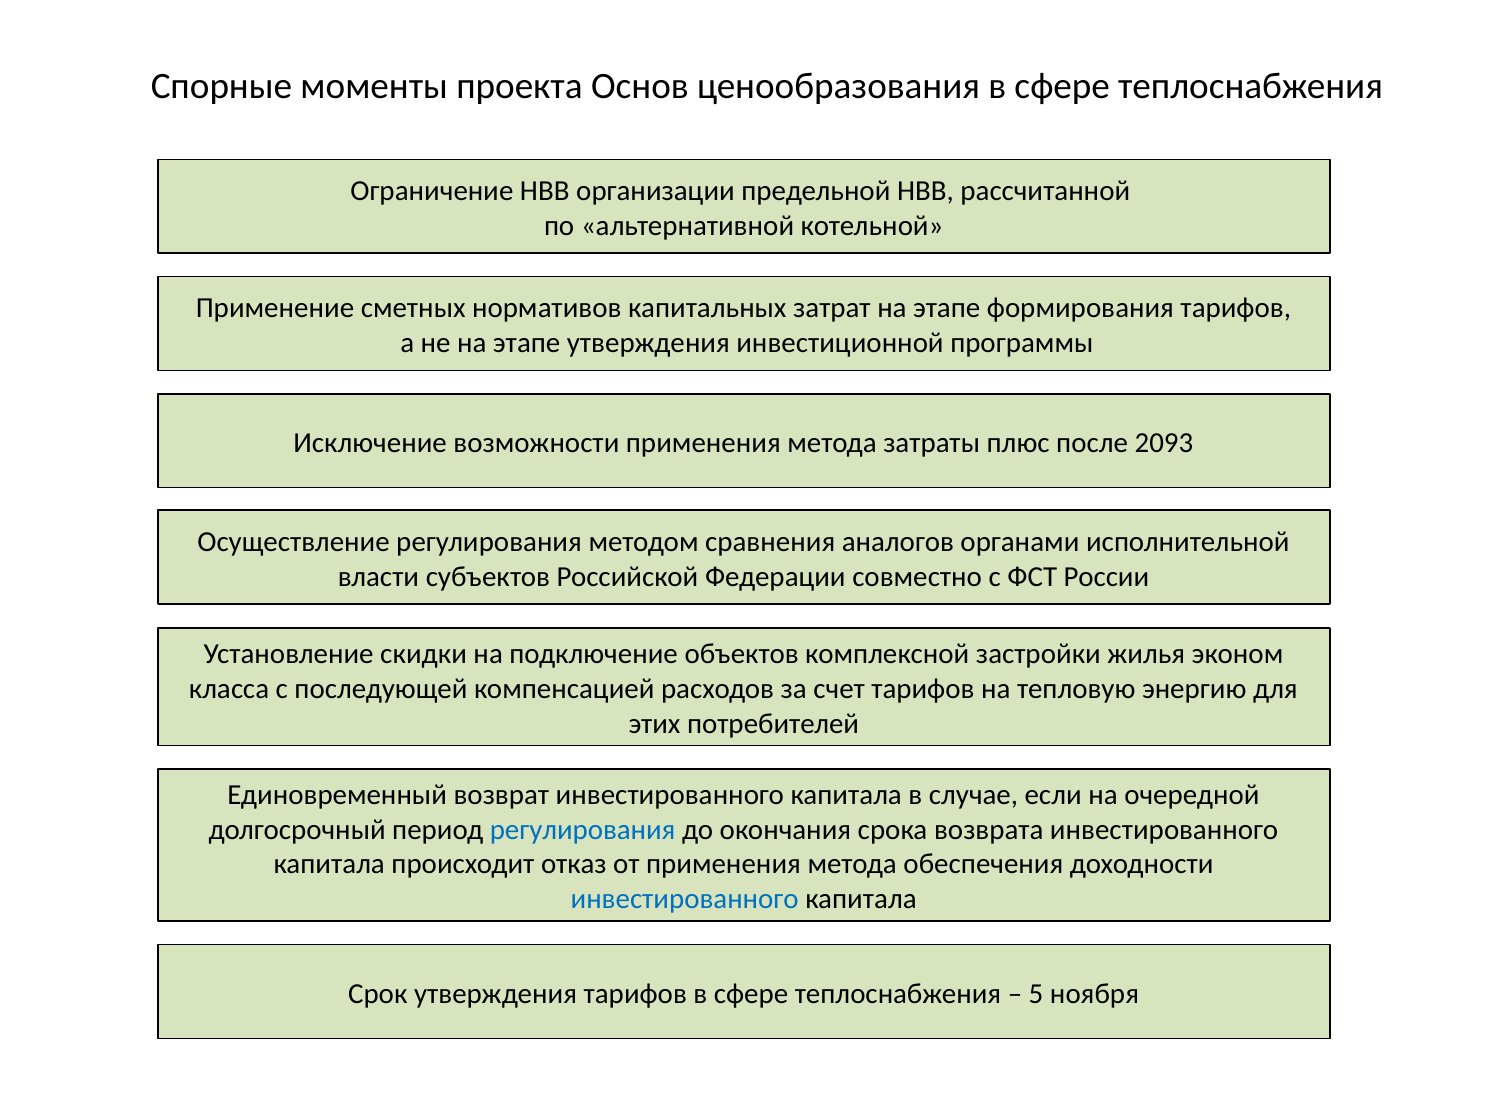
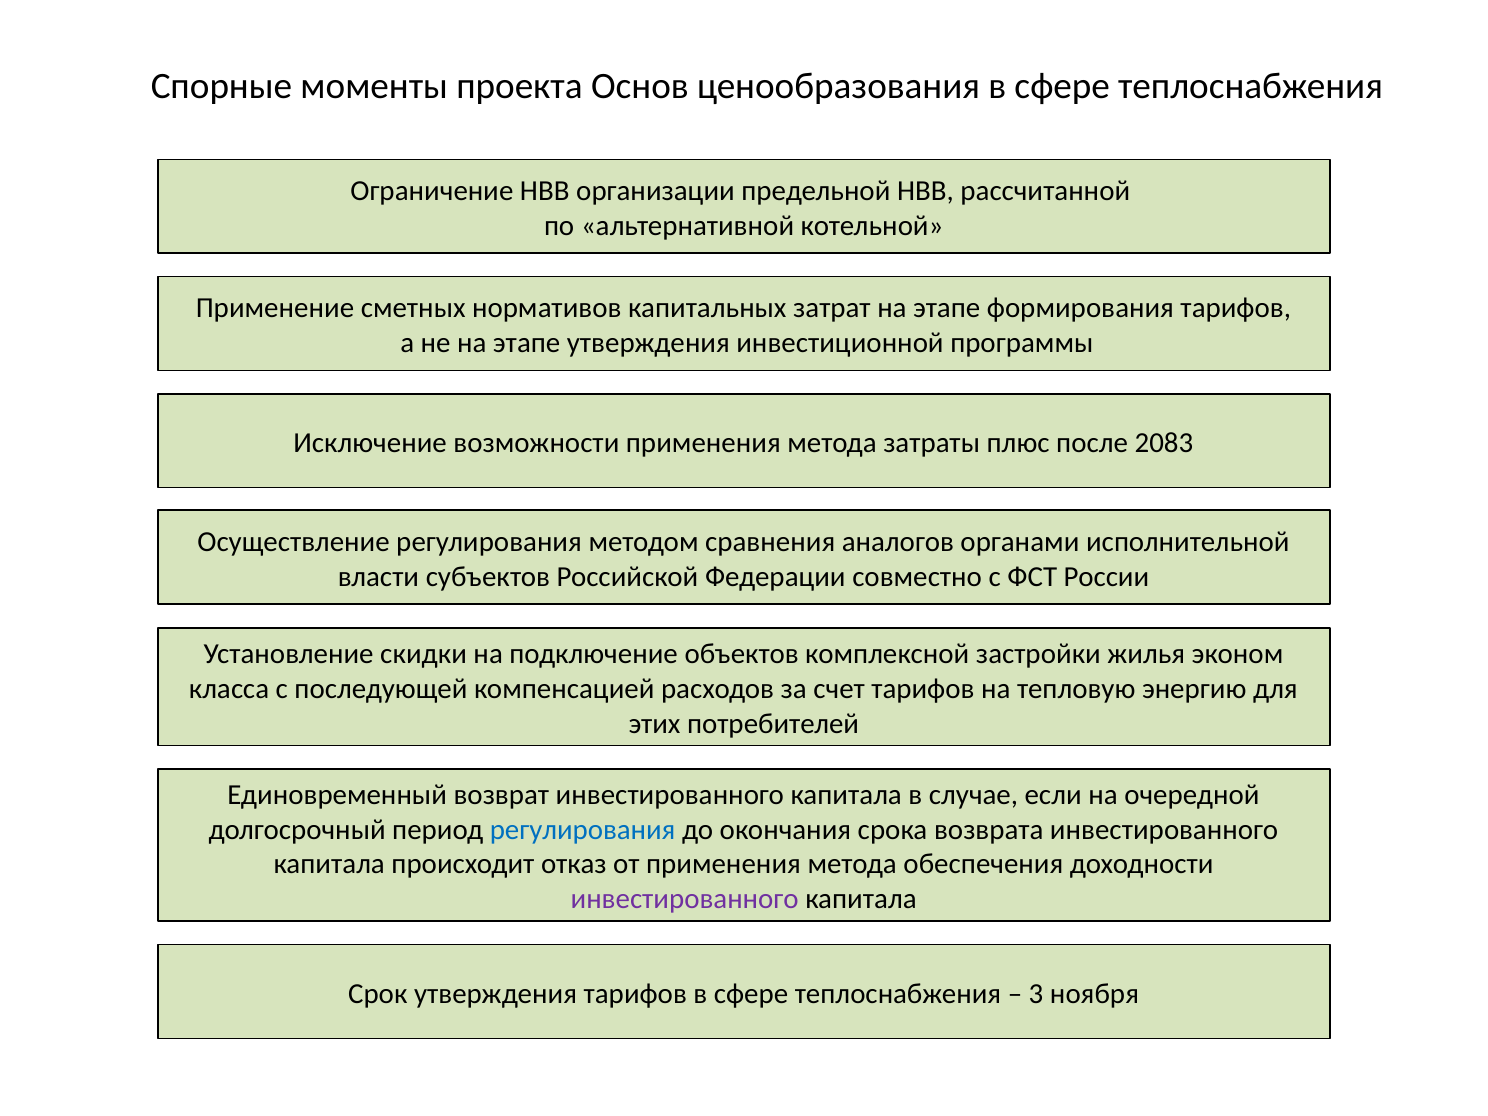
2093: 2093 -> 2083
инвестированного at (685, 899) colour: blue -> purple
5: 5 -> 3
